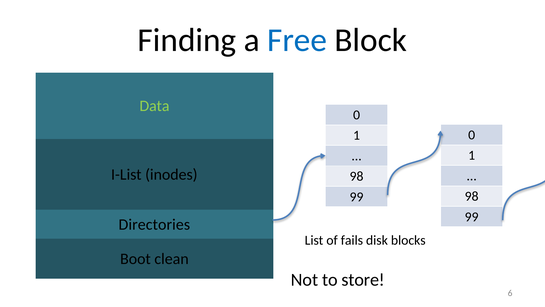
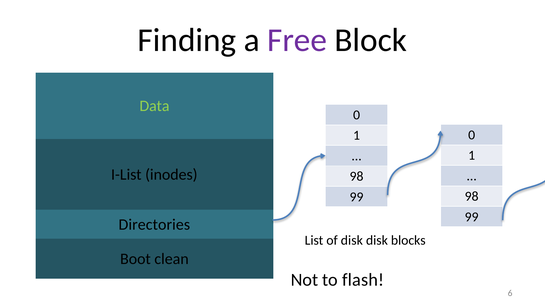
Free colour: blue -> purple
of fails: fails -> disk
store: store -> flash
